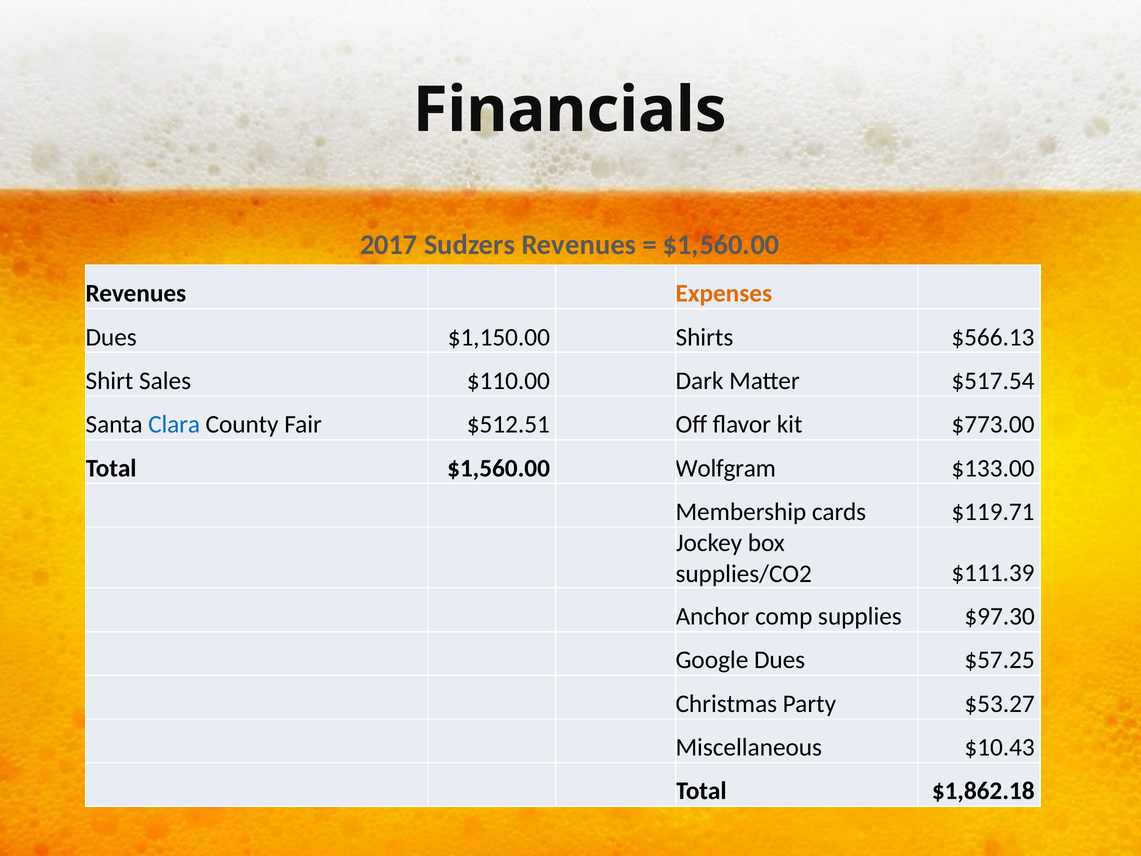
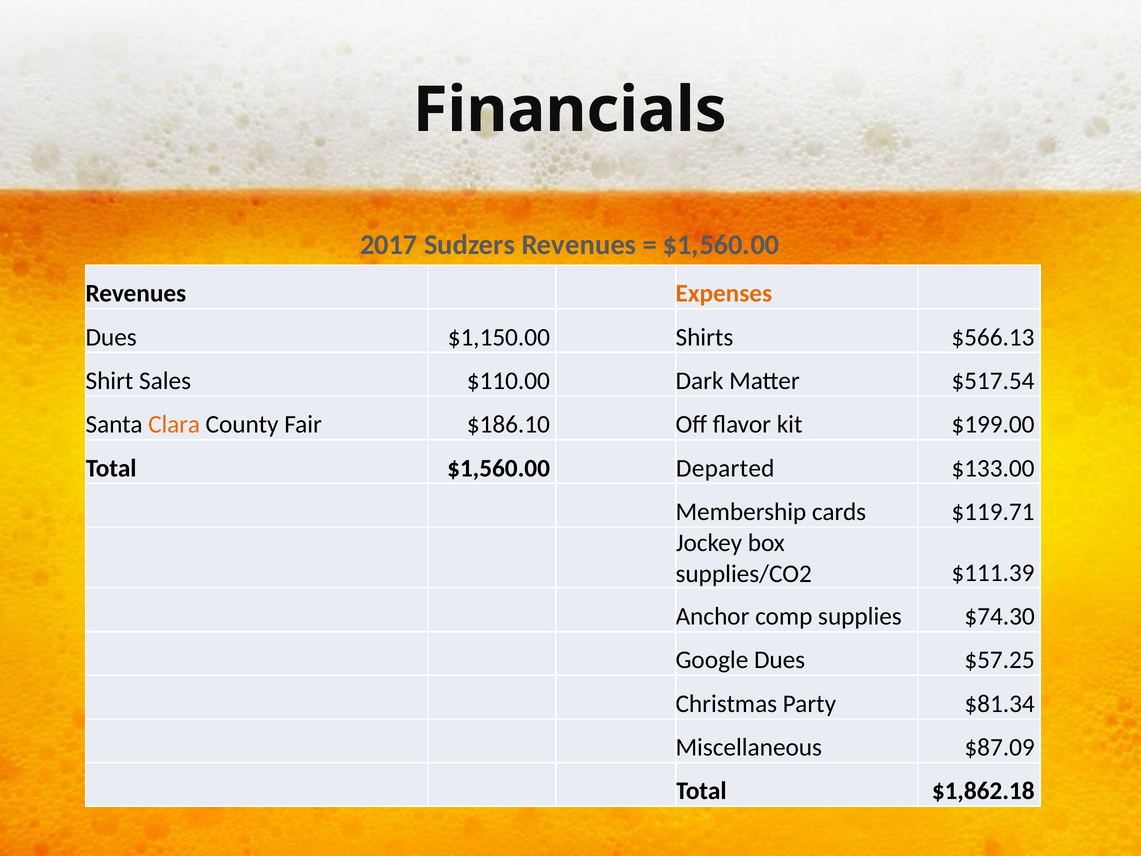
Clara colour: blue -> orange
$512.51: $512.51 -> $186.10
$773.00: $773.00 -> $199.00
Wolfgram: Wolfgram -> Departed
$97.30: $97.30 -> $74.30
$53.27: $53.27 -> $81.34
$10.43: $10.43 -> $87.09
